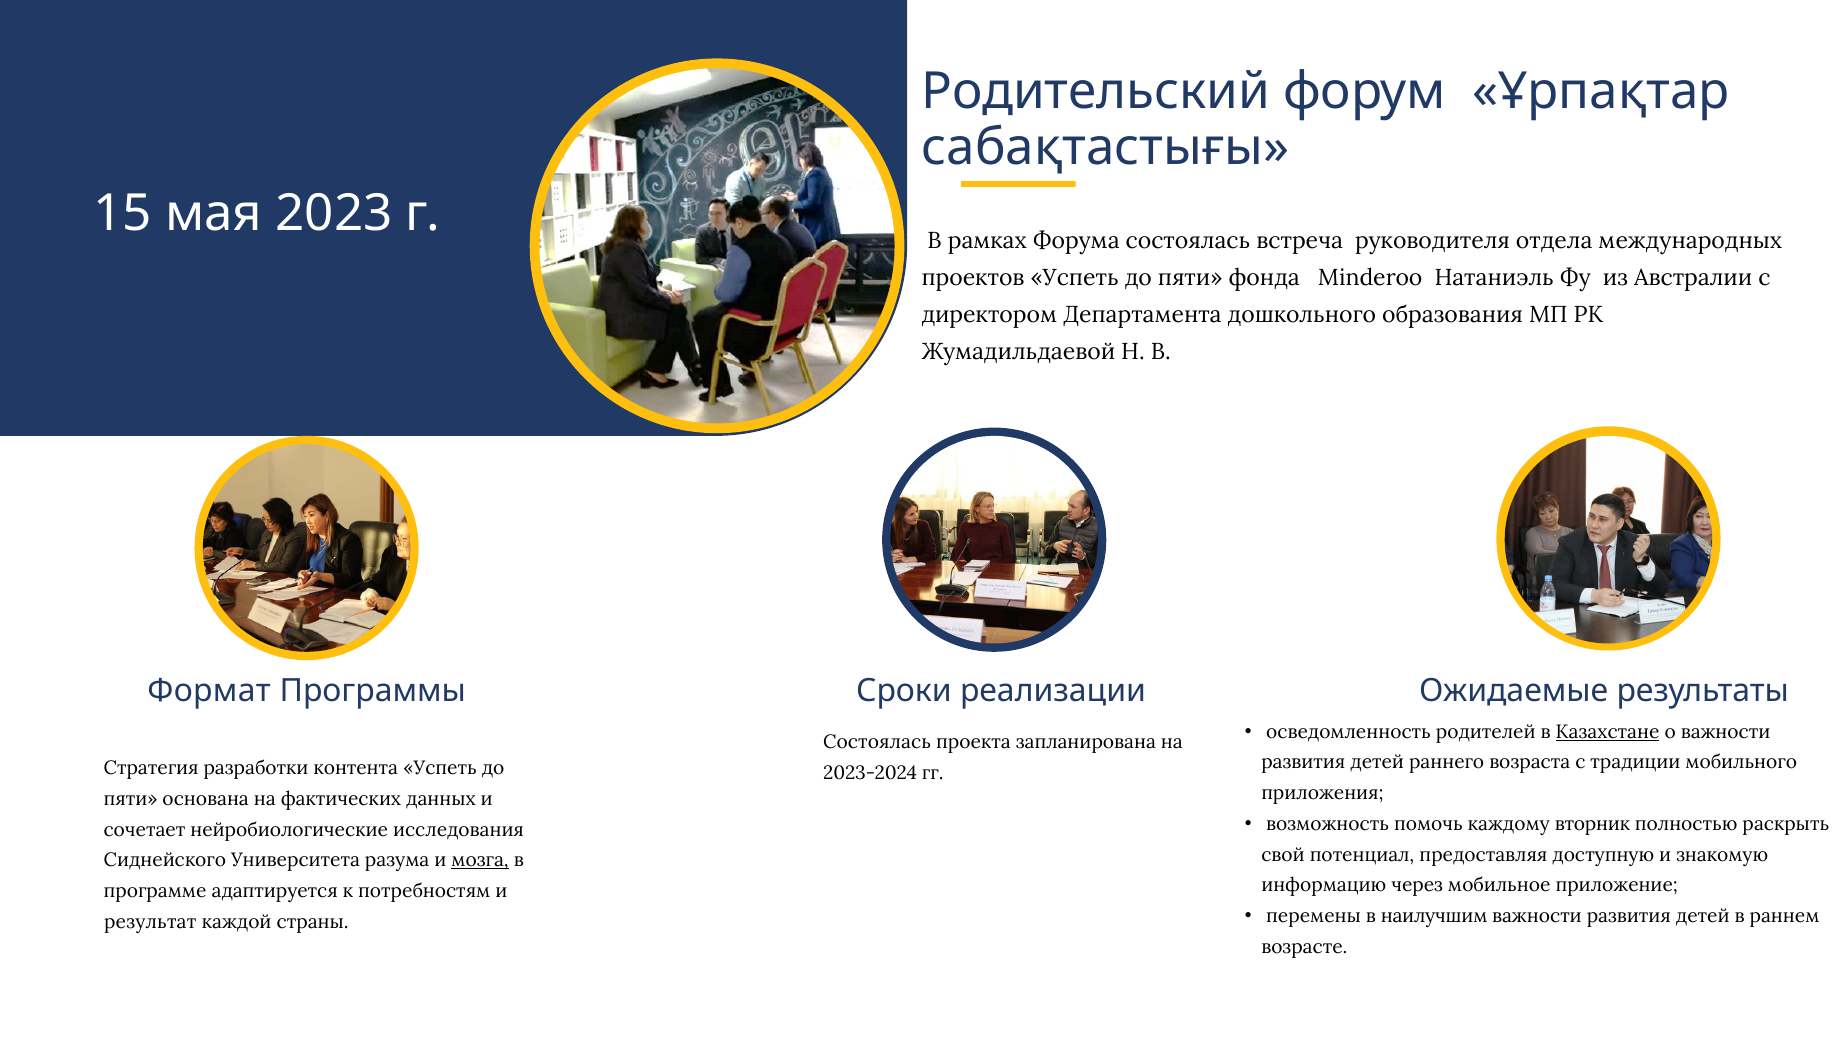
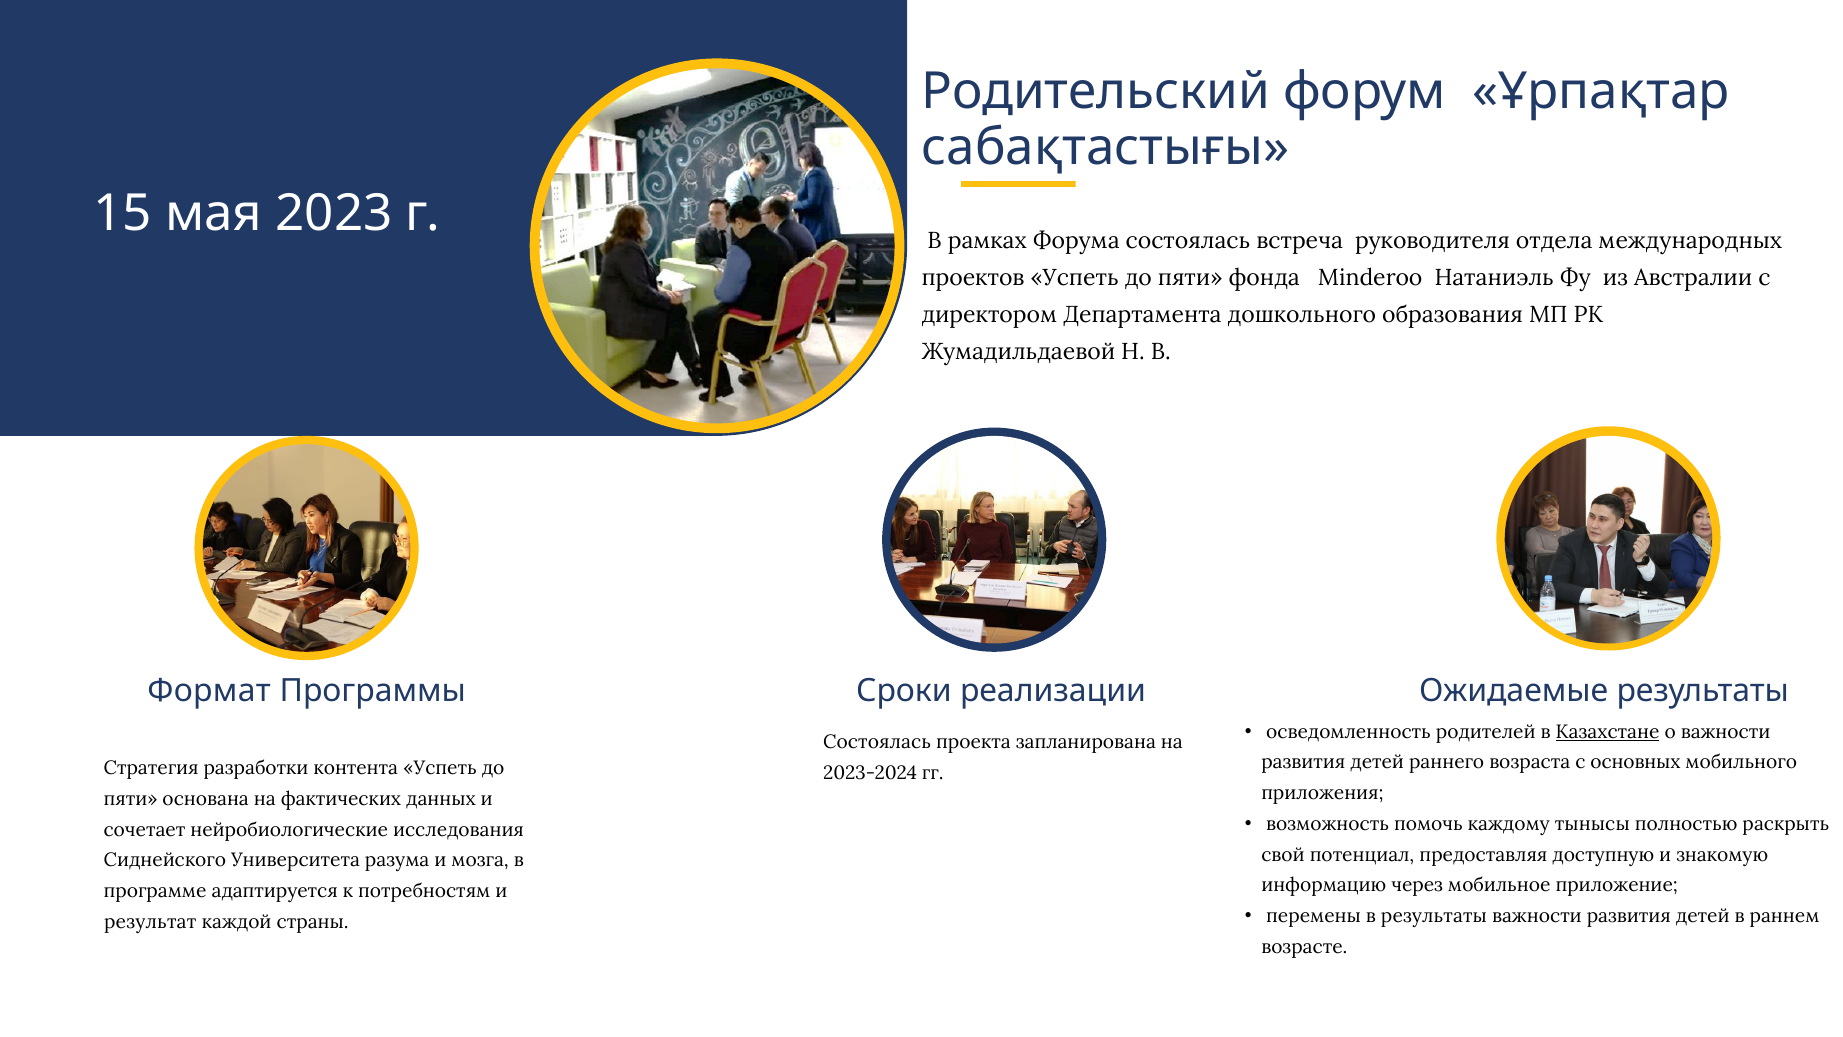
традиции: традиции -> основных
вторник: вторник -> тынысы
мозга underline: present -> none
в наилучшим: наилучшим -> результаты
